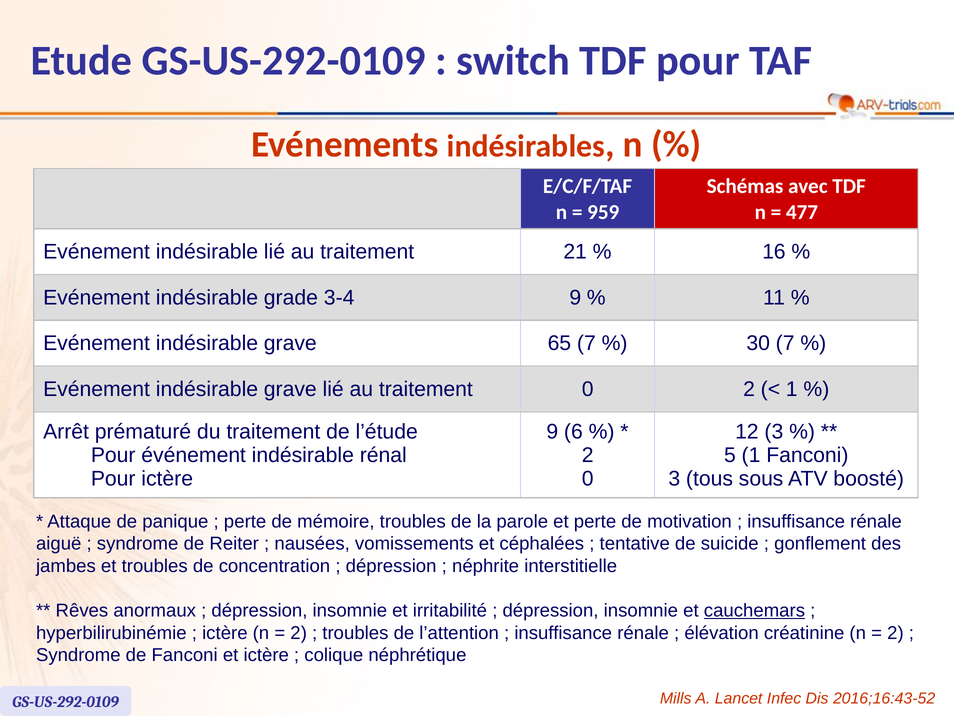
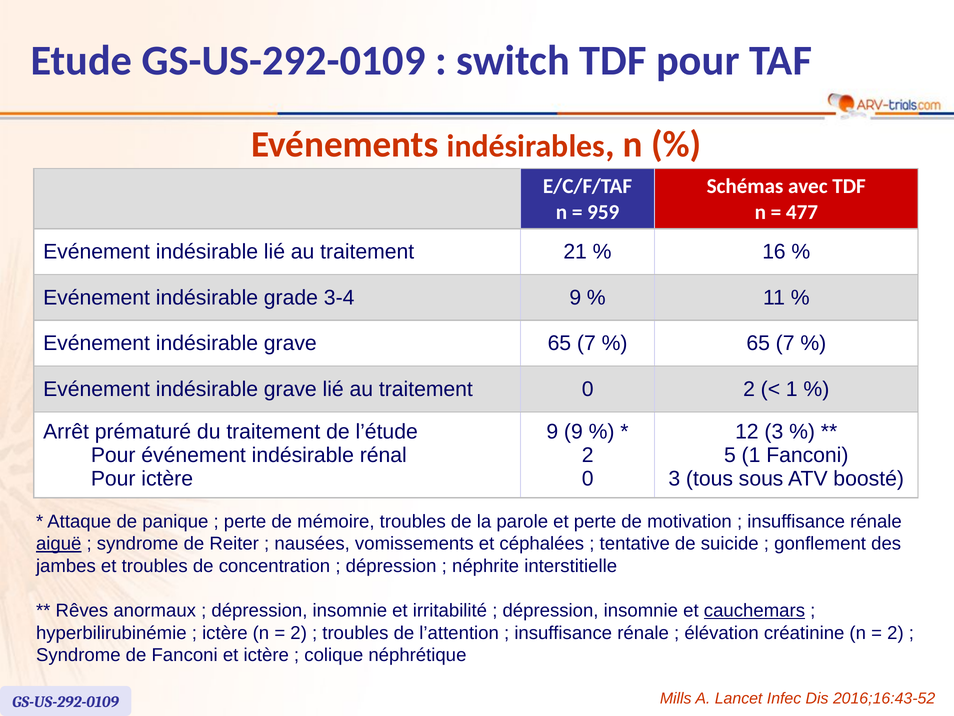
30 at (758, 343): 30 -> 65
9 6: 6 -> 9
aiguë underline: none -> present
